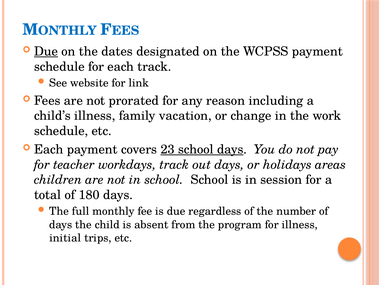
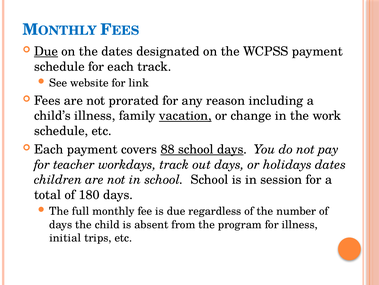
vacation underline: none -> present
23: 23 -> 88
holidays areas: areas -> dates
